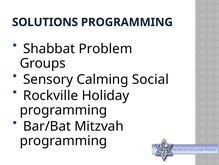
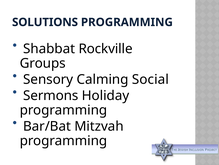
Problem: Problem -> Rockville
Rockville: Rockville -> Sermons
